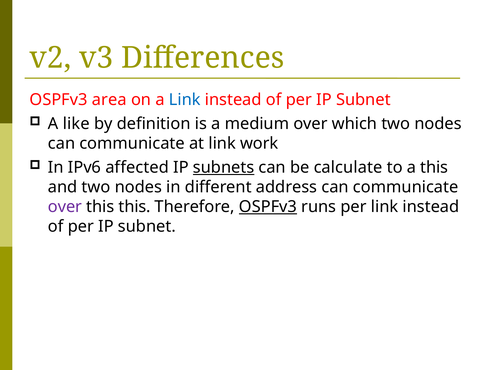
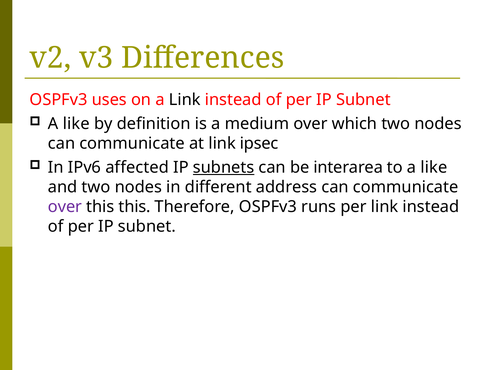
area: area -> uses
Link at (185, 100) colour: blue -> black
work: work -> ipsec
calculate: calculate -> interarea
to a this: this -> like
OSPFv3 at (268, 207) underline: present -> none
